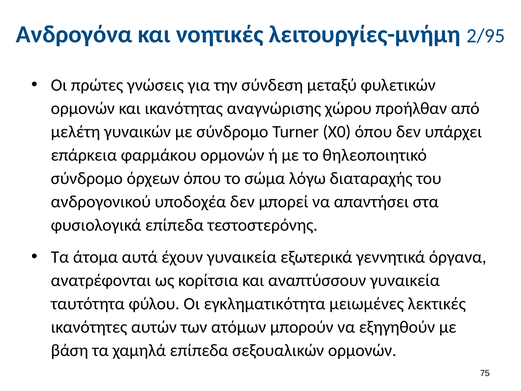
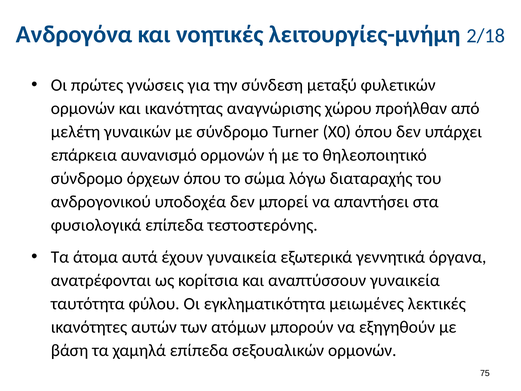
2/95: 2/95 -> 2/18
φαρμάκου: φαρμάκου -> αυνανισμό
